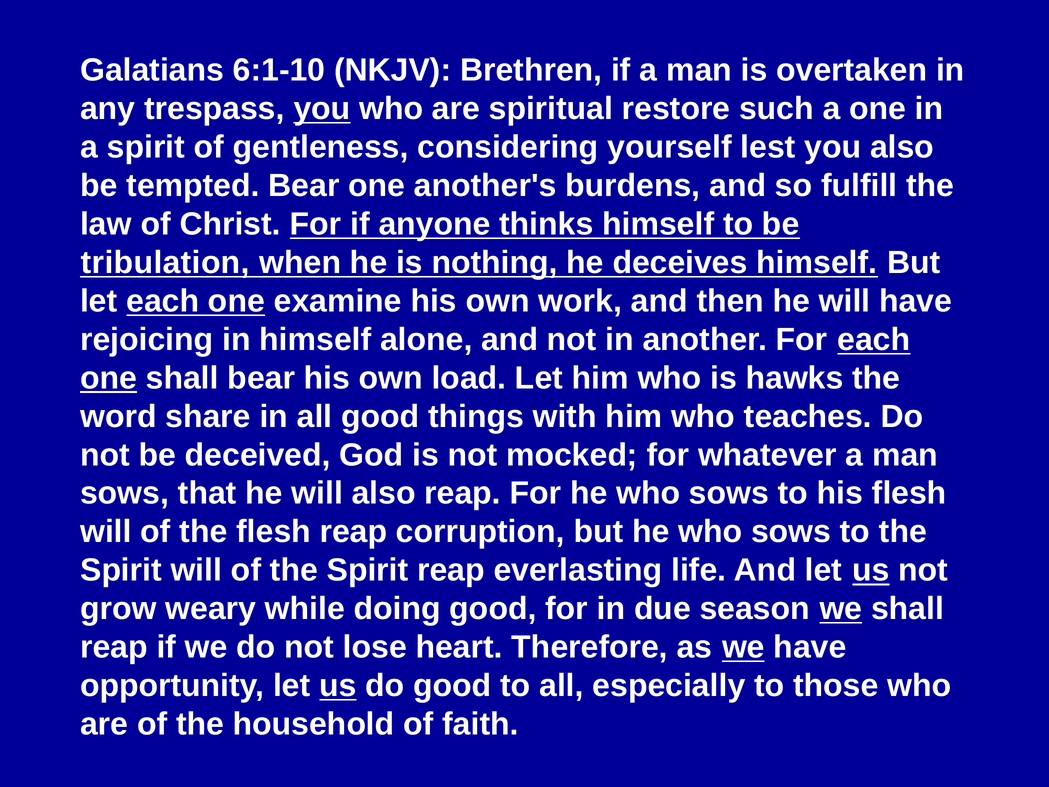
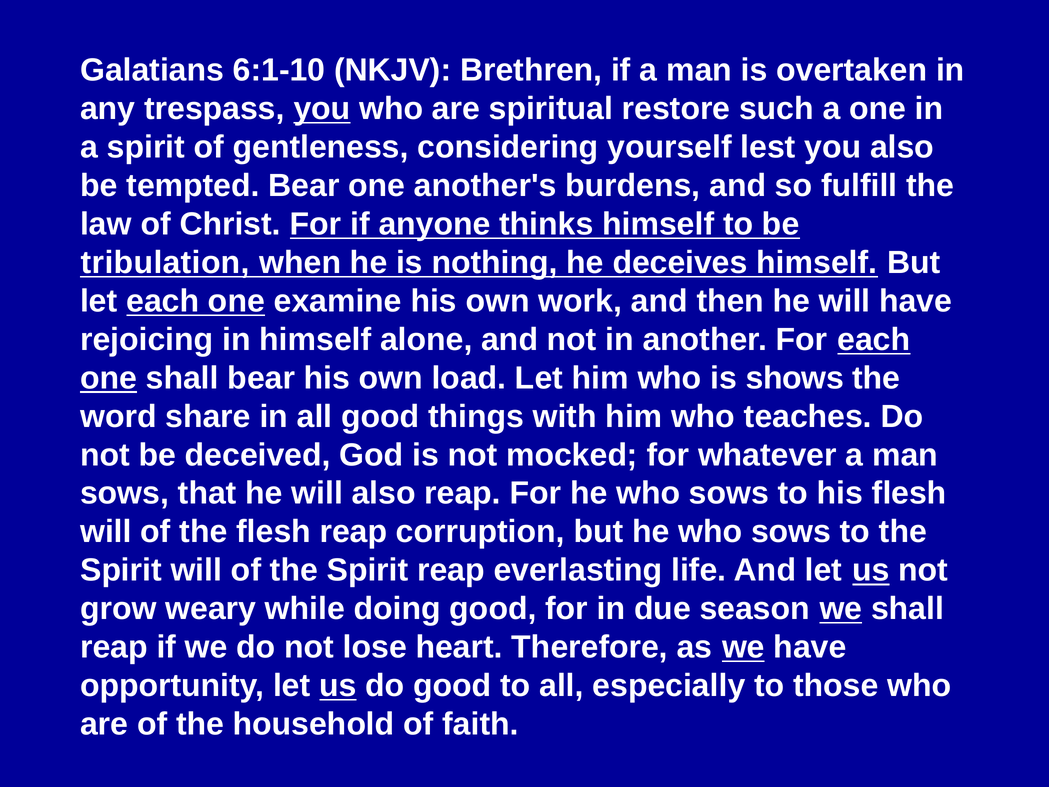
hawks: hawks -> shows
